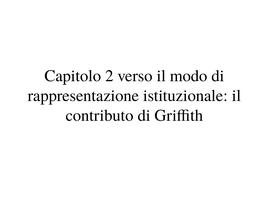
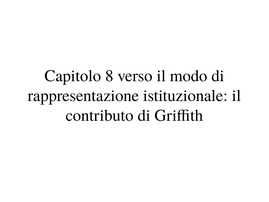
2: 2 -> 8
